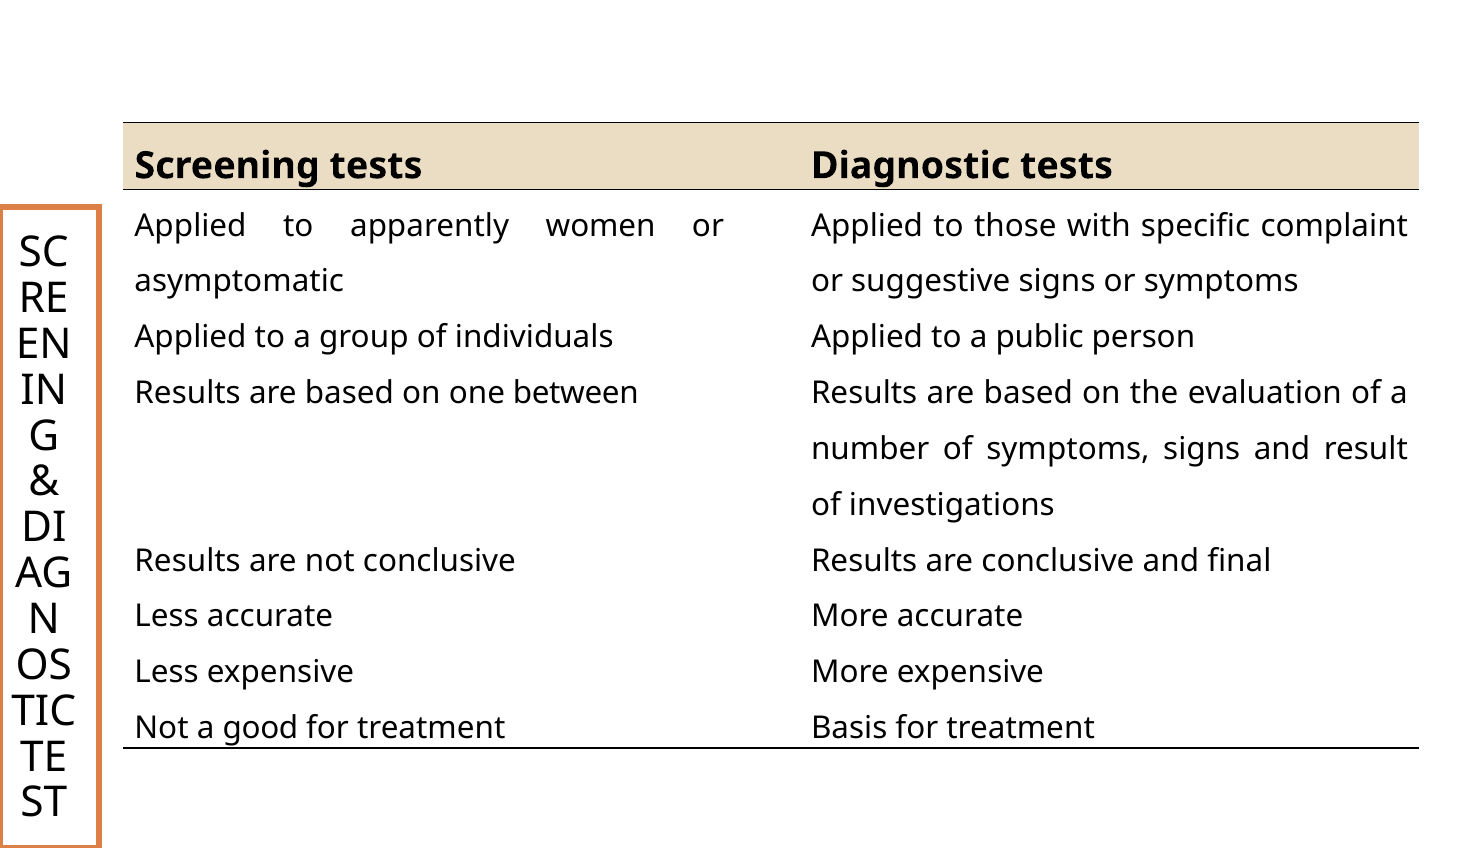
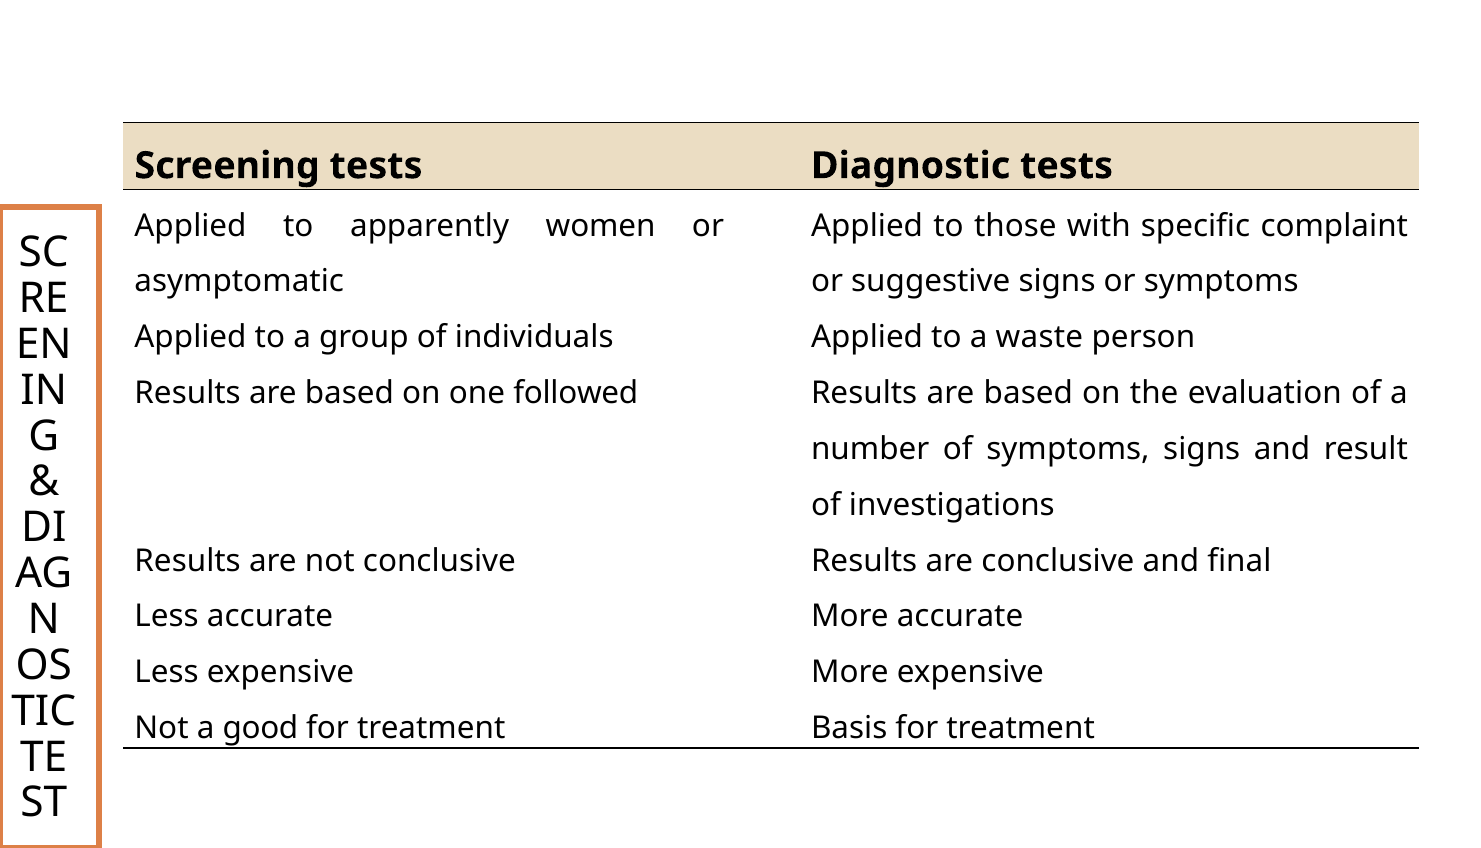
public: public -> waste
between: between -> followed
